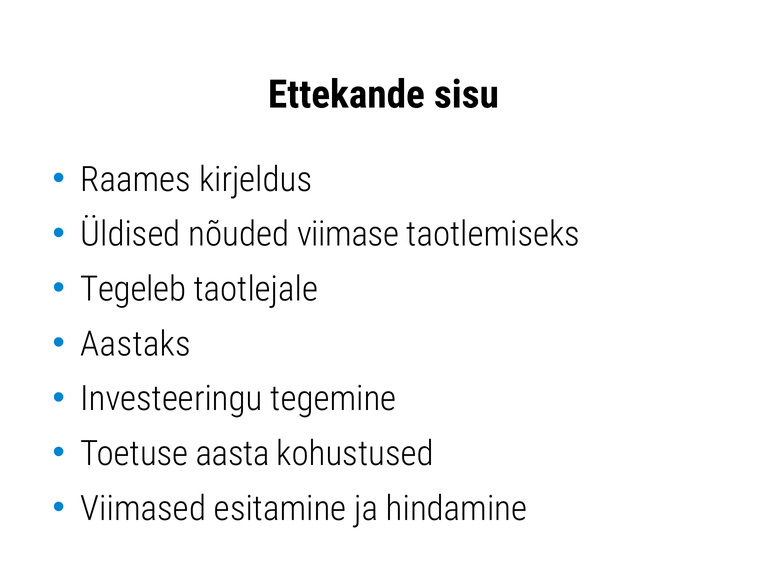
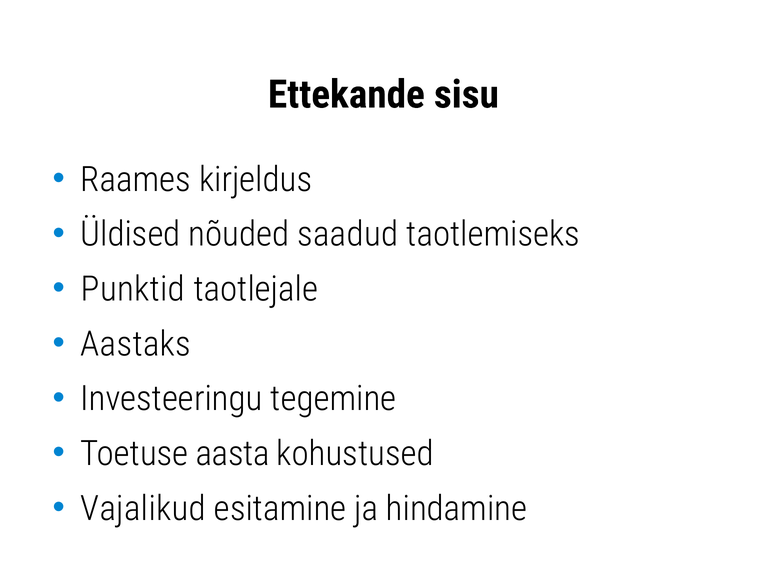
viimase: viimase -> saadud
Tegeleb: Tegeleb -> Punktid
Viimased: Viimased -> Vajalikud
